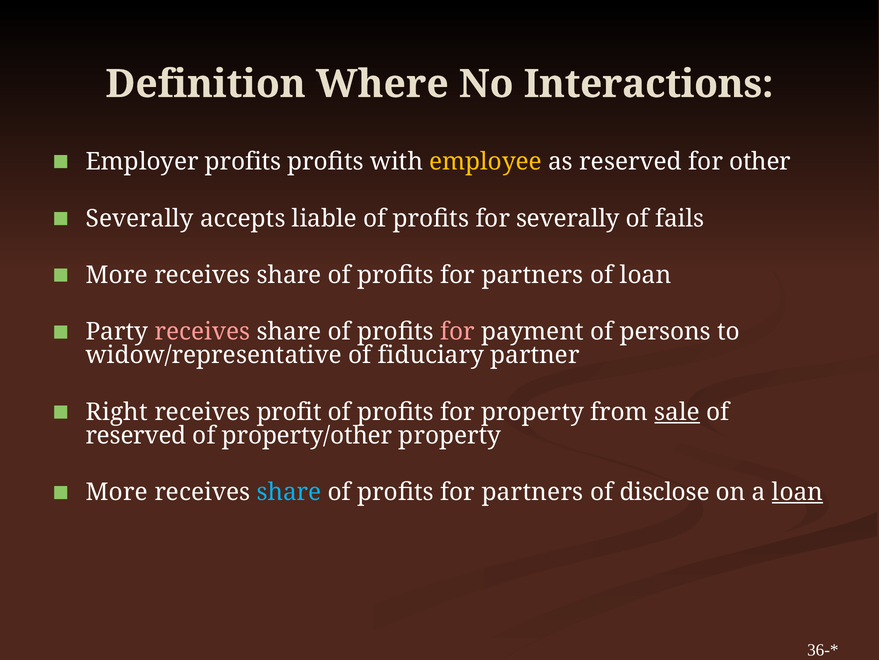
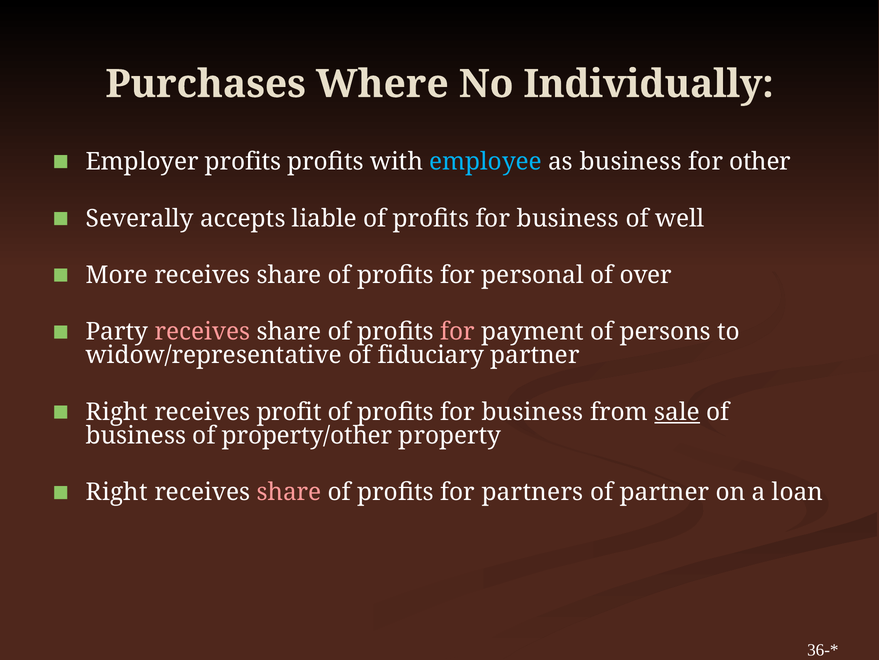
Definition: Definition -> Purchases
Interactions: Interactions -> Individually
employee colour: yellow -> light blue
as reserved: reserved -> business
severally at (568, 218): severally -> business
fails: fails -> well
partners at (532, 275): partners -> personal
of loan: loan -> over
property at (533, 412): property -> business
reserved at (136, 435): reserved -> business
More at (117, 492): More -> Right
share at (289, 492) colour: light blue -> pink
of disclose: disclose -> partner
loan at (798, 492) underline: present -> none
